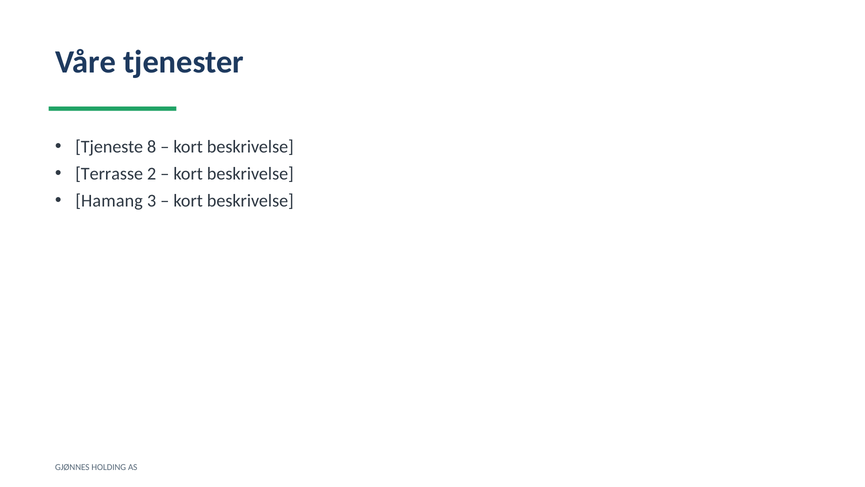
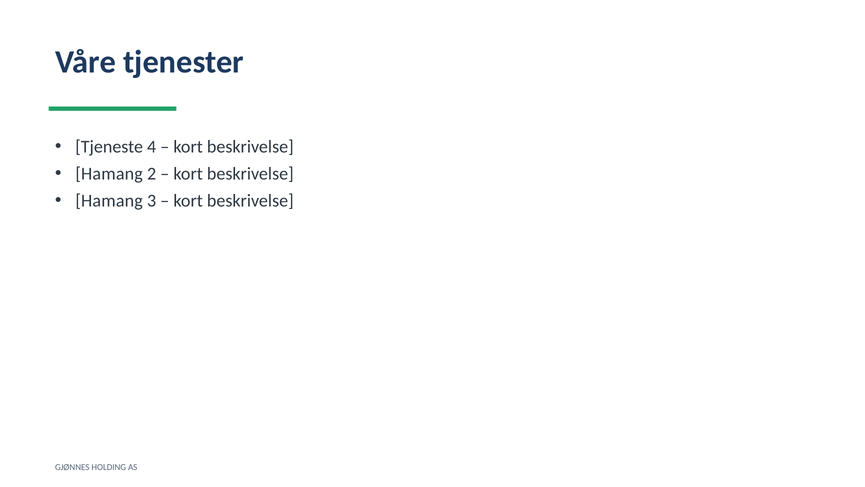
8: 8 -> 4
Terrasse at (109, 174): Terrasse -> Hamang
